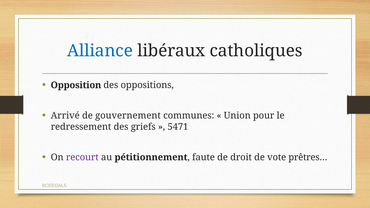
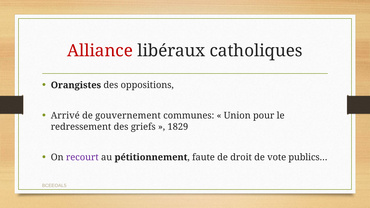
Alliance colour: blue -> red
Opposition: Opposition -> Orangistes
5471: 5471 -> 1829
prêtres…: prêtres… -> publics…
